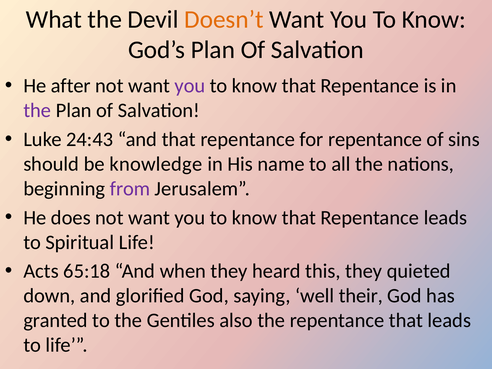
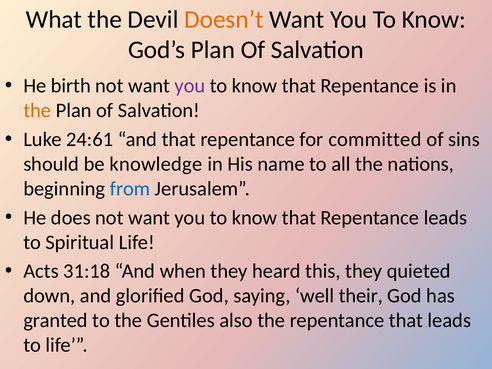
after: after -> birth
the at (37, 110) colour: purple -> orange
24:43: 24:43 -> 24:61
for repentance: repentance -> committed
from colour: purple -> blue
65:18: 65:18 -> 31:18
